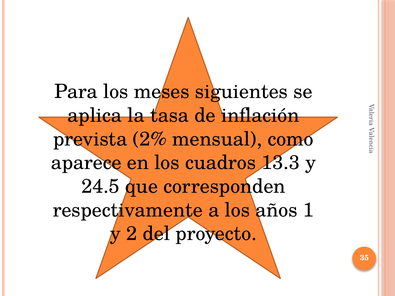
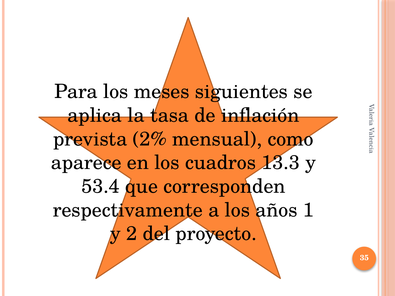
24.5: 24.5 -> 53.4
